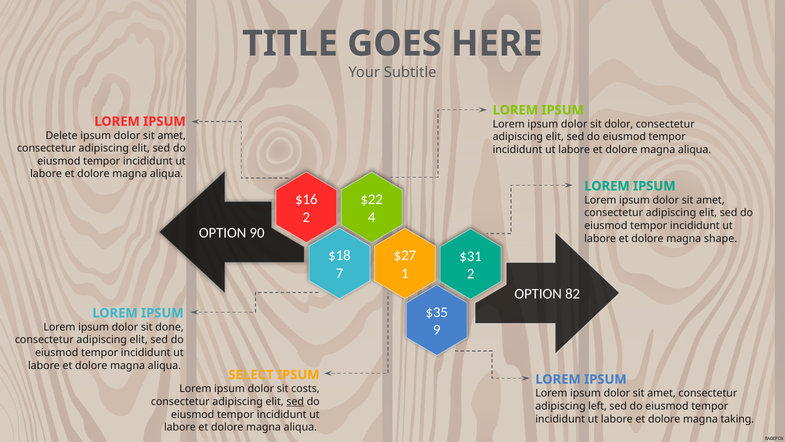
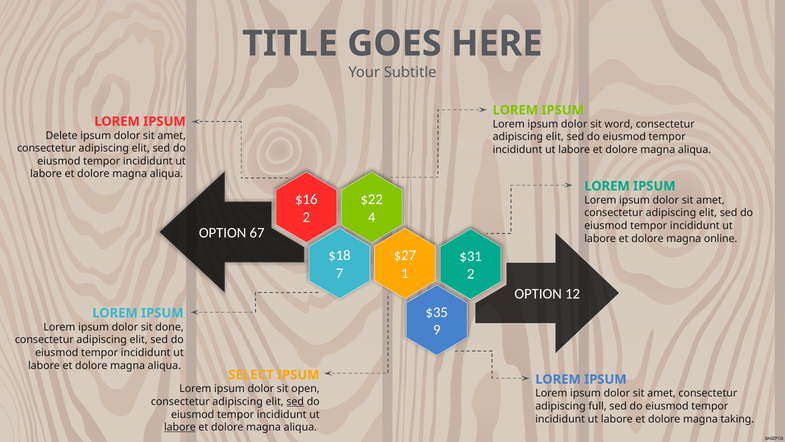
sit dolor: dolor -> word
90: 90 -> 67
shape: shape -> online
82: 82 -> 12
costs: costs -> open
left: left -> full
labore at (180, 427) underline: none -> present
